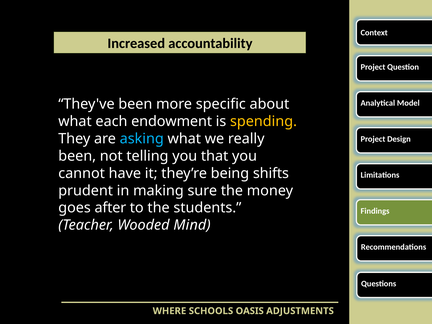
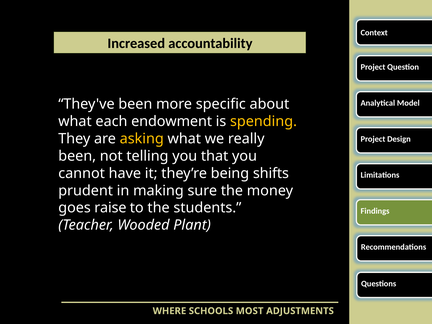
asking colour: light blue -> yellow
after: after -> raise
Mind: Mind -> Plant
OASIS: OASIS -> MOST
